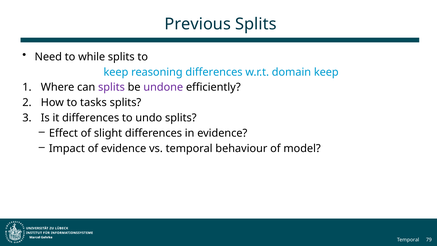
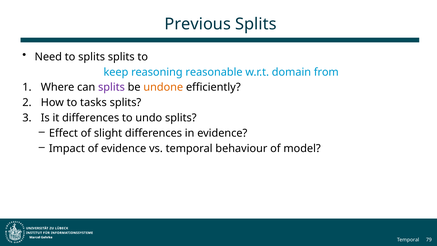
to while: while -> splits
reasoning differences: differences -> reasonable
domain keep: keep -> from
undone colour: purple -> orange
